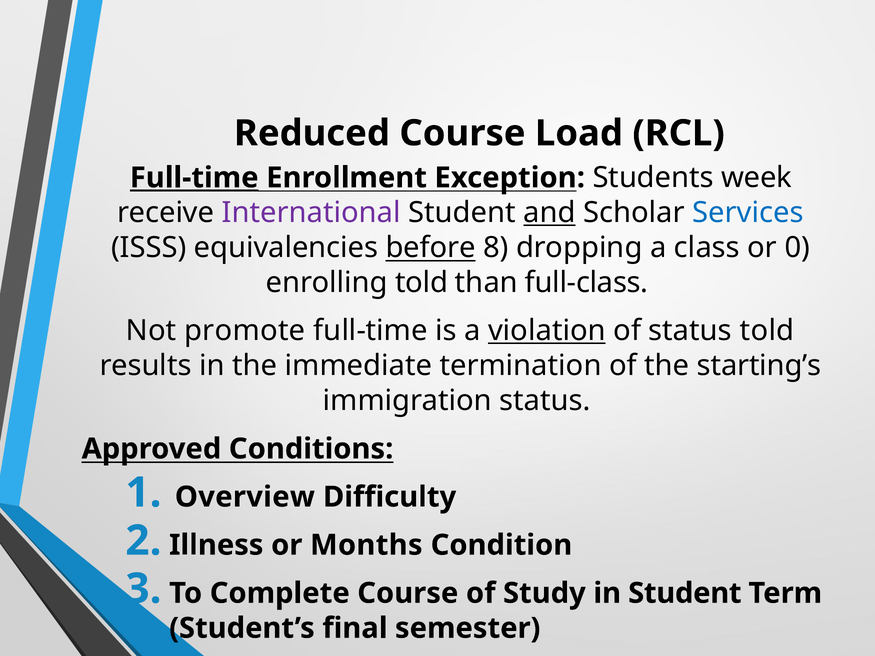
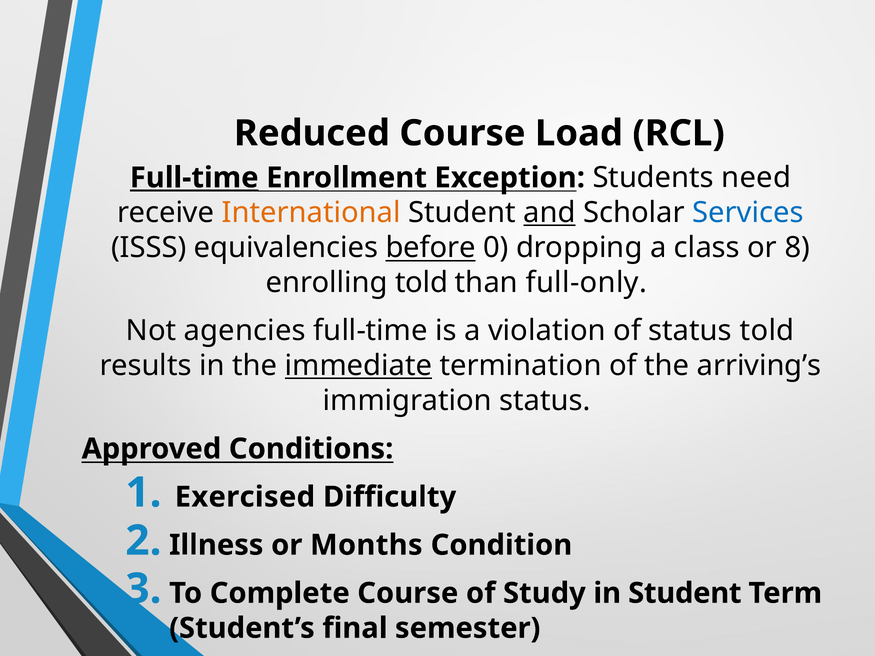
week: week -> need
International colour: purple -> orange
8: 8 -> 0
0: 0 -> 8
full-class: full-class -> full-only
promote: promote -> agencies
violation underline: present -> none
immediate underline: none -> present
starting’s: starting’s -> arriving’s
Overview: Overview -> Exercised
